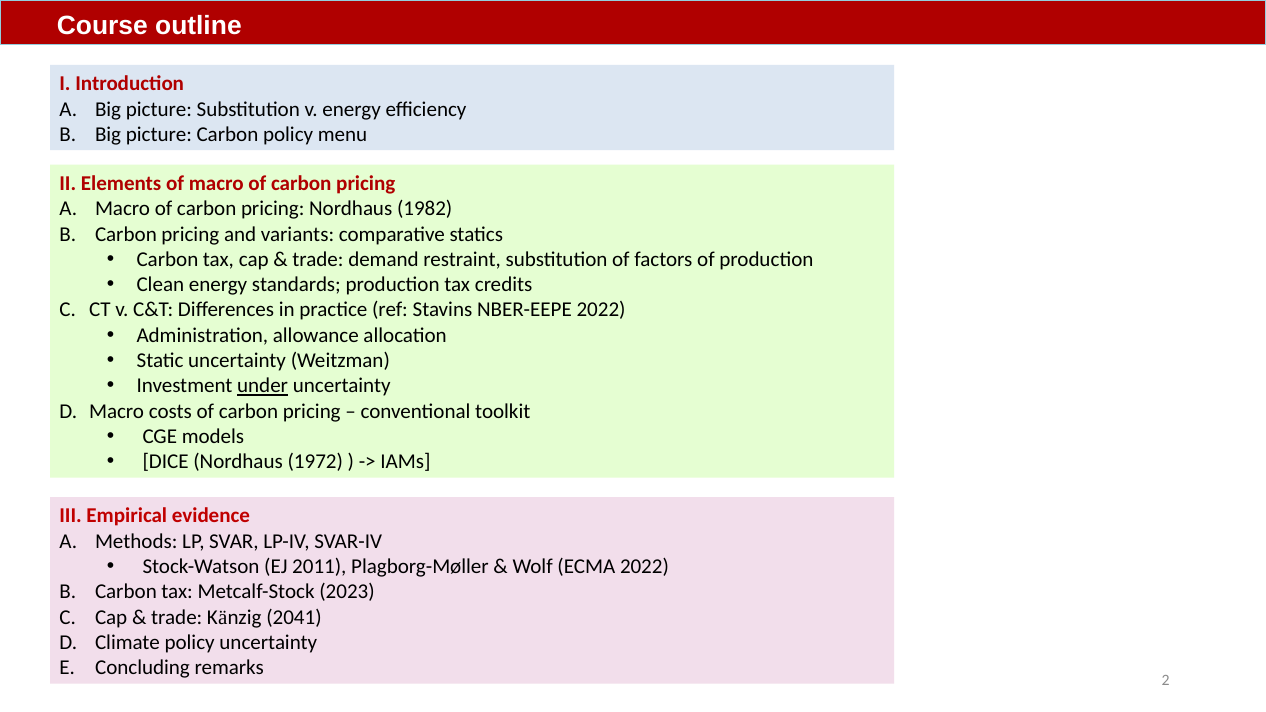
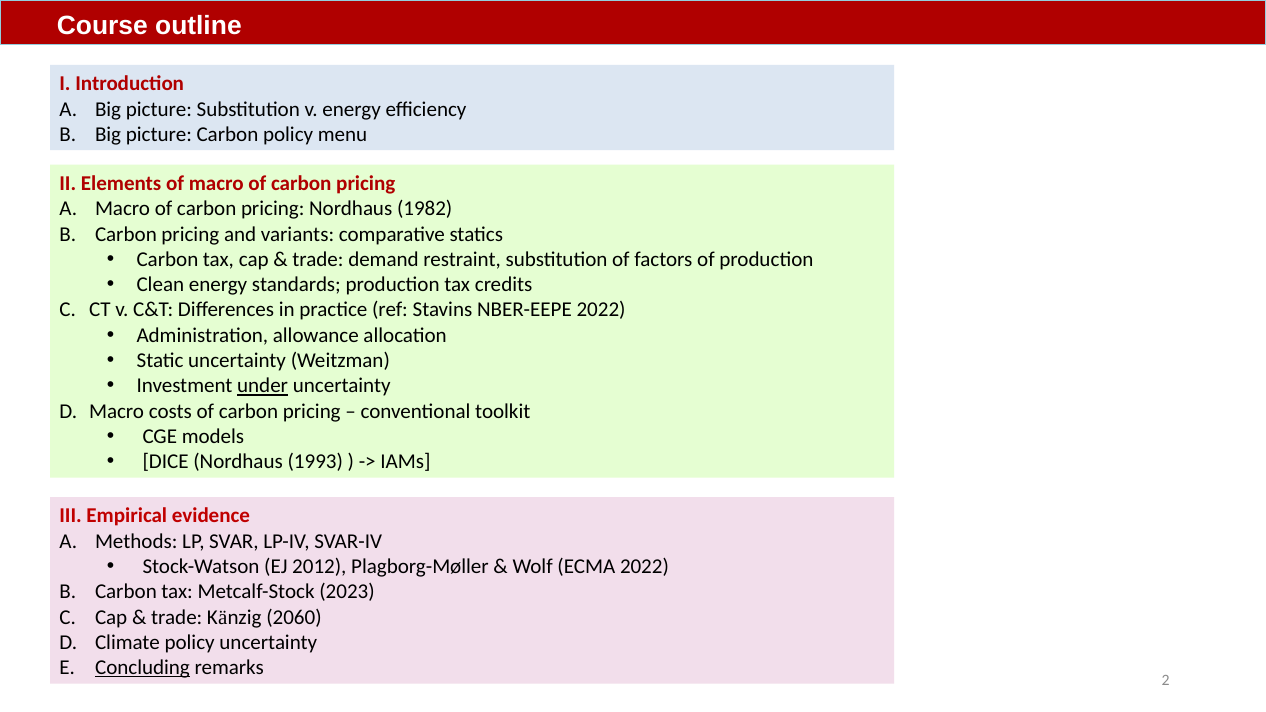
1972: 1972 -> 1993
2011: 2011 -> 2012
2041: 2041 -> 2060
Concluding underline: none -> present
